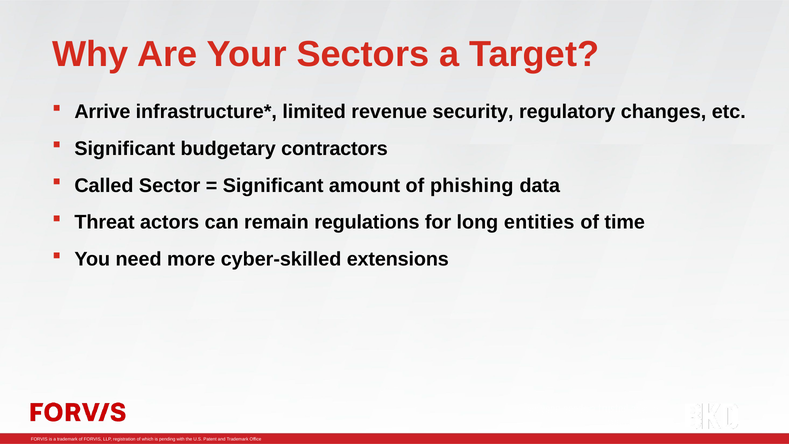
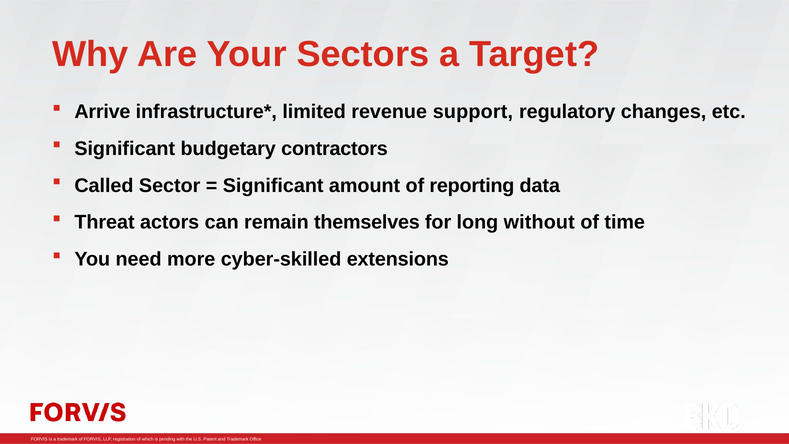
security: security -> support
phishing: phishing -> reporting
regulations: regulations -> themselves
entities: entities -> without
